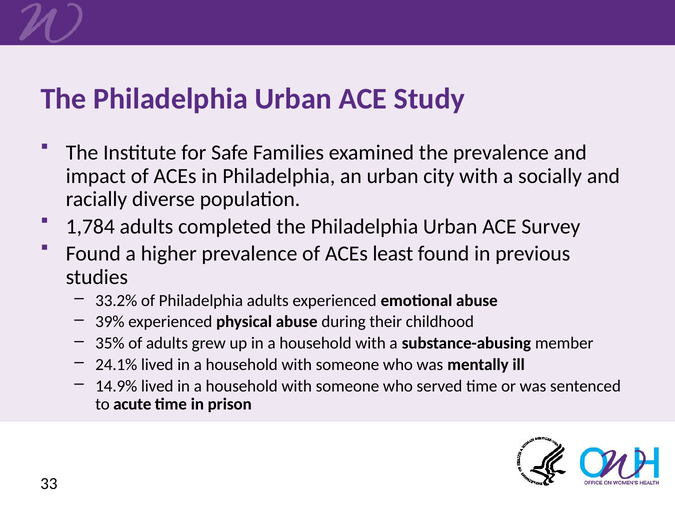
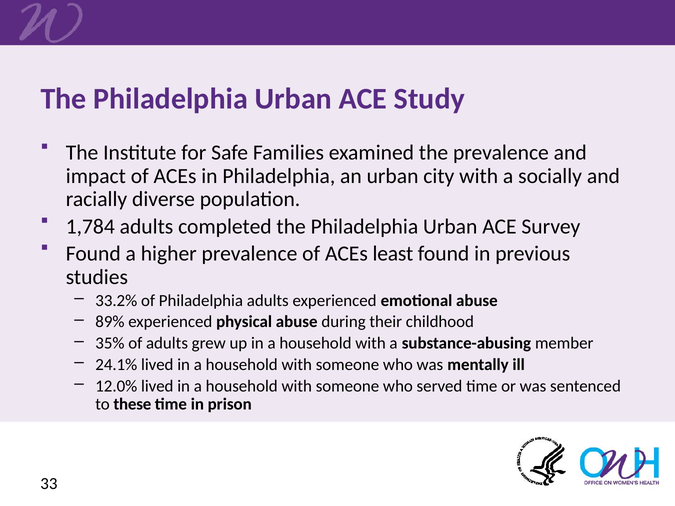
39%: 39% -> 89%
14.9%: 14.9% -> 12.0%
acute: acute -> these
